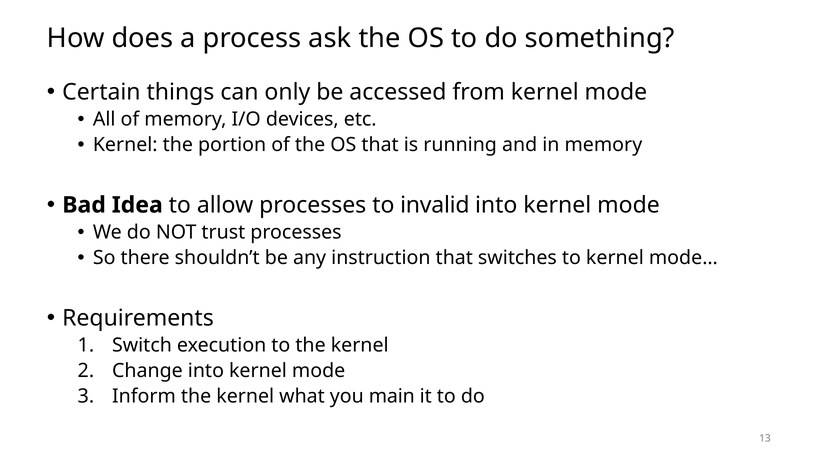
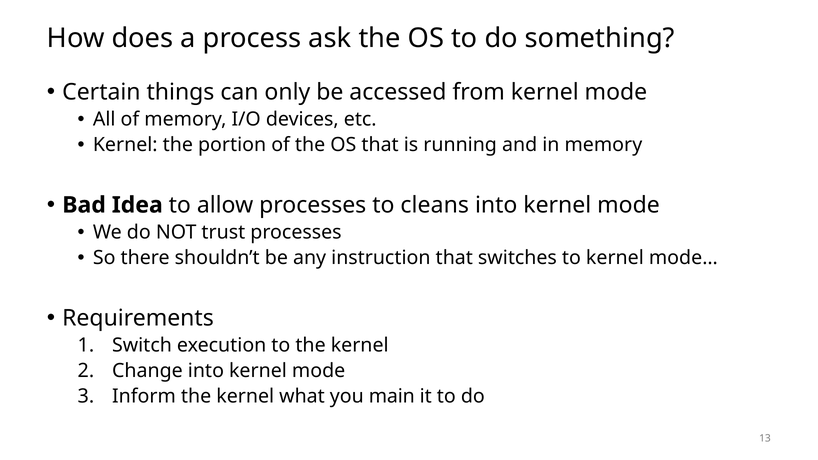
invalid: invalid -> cleans
